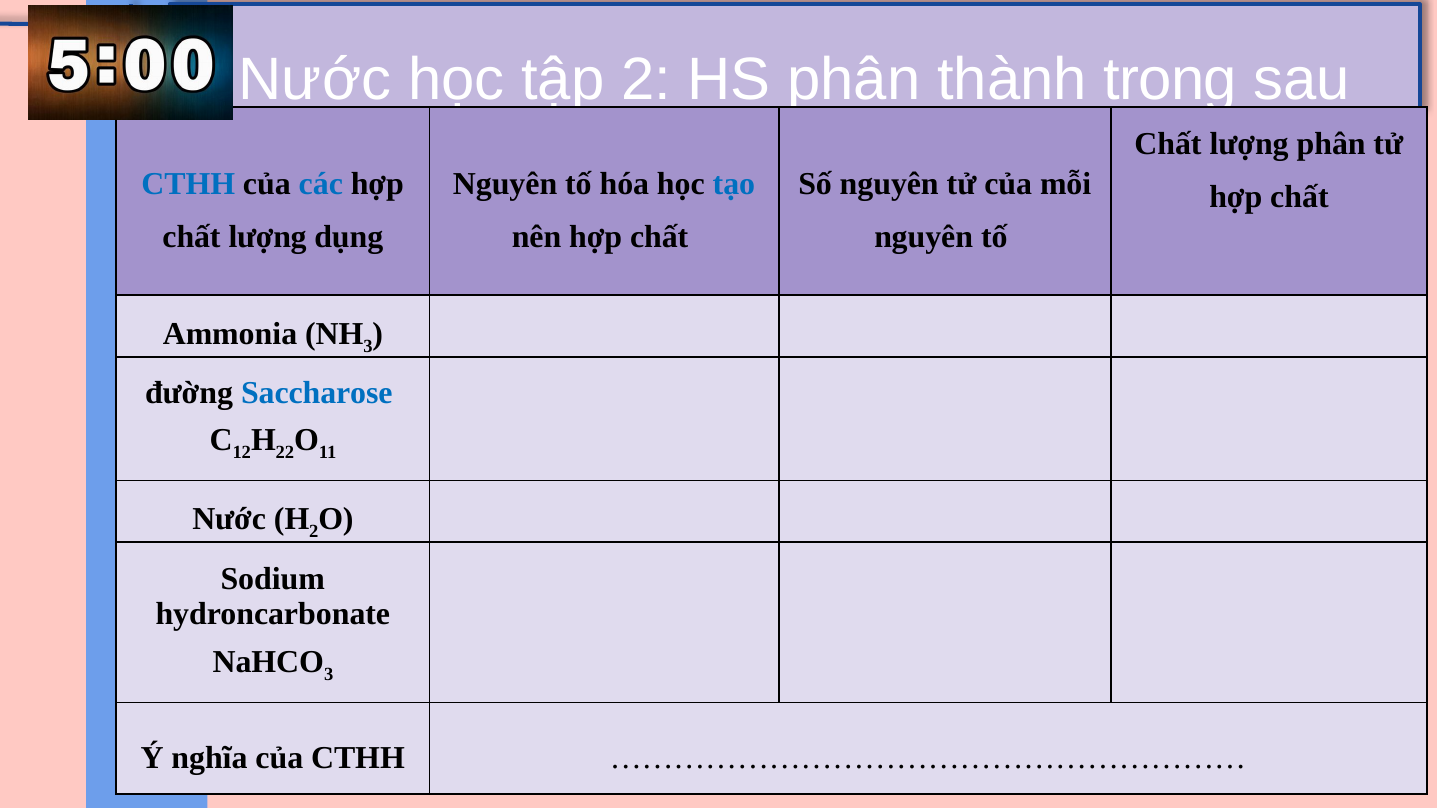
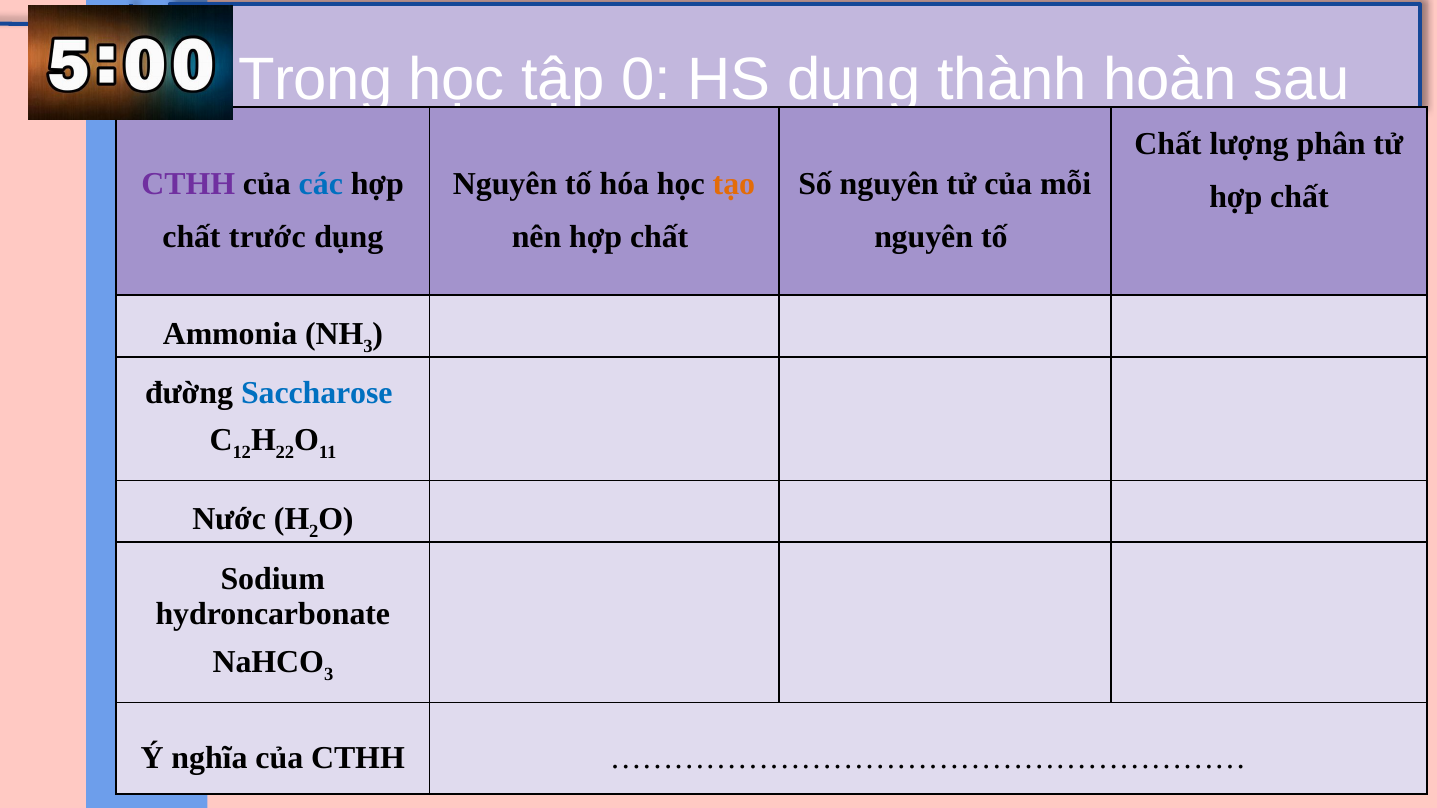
Nước at (315, 80): Nước -> Trong
tập 2: 2 -> 0
HS phân: phân -> dụng
trong: trong -> hoàn
CTHH at (188, 184) colour: blue -> purple
tạo colour: blue -> orange
lượng at (268, 237): lượng -> trước
